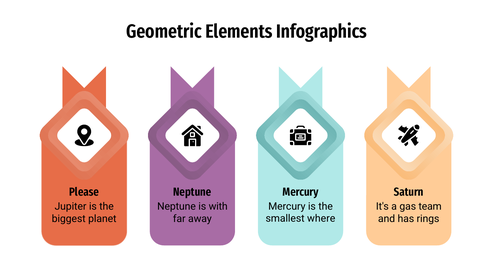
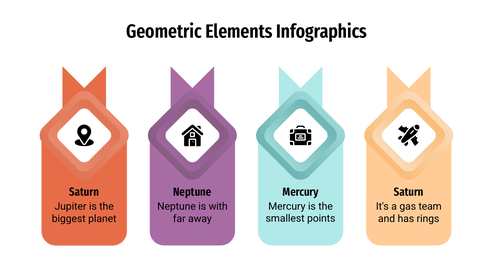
Please at (84, 192): Please -> Saturn
where: where -> points
